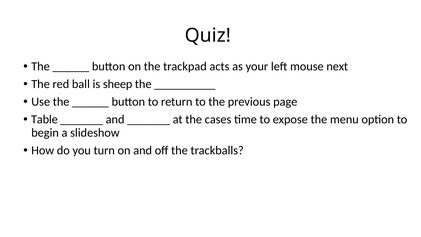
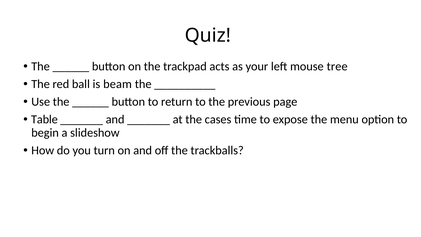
next: next -> tree
sheep: sheep -> beam
